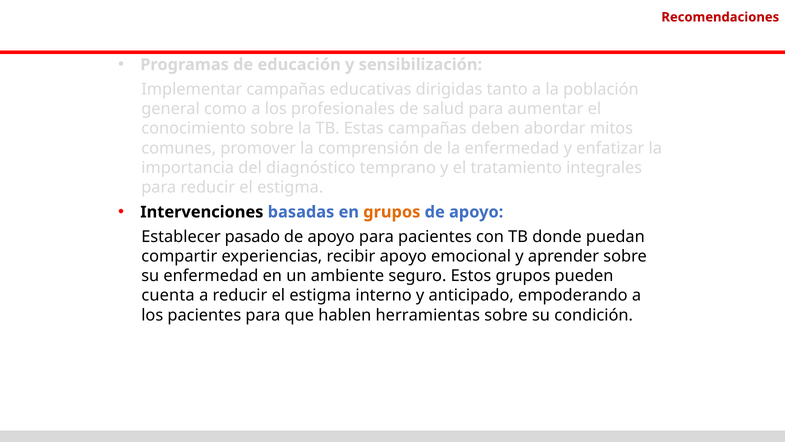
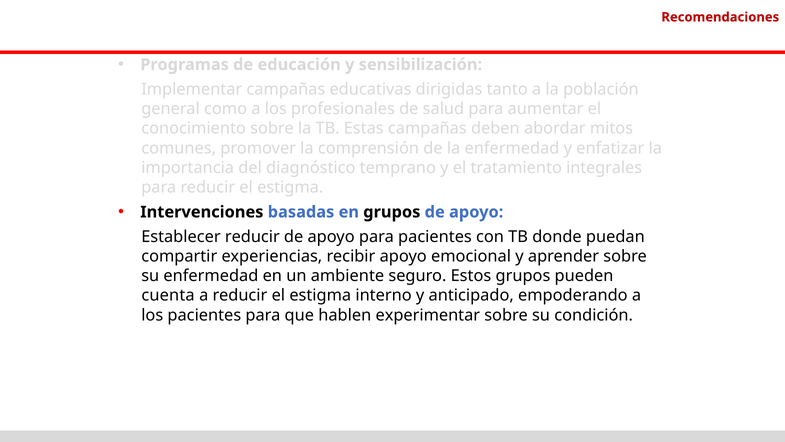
grupos at (392, 212) colour: orange -> black
Establecer pasado: pasado -> reducir
herramientas: herramientas -> experimentar
